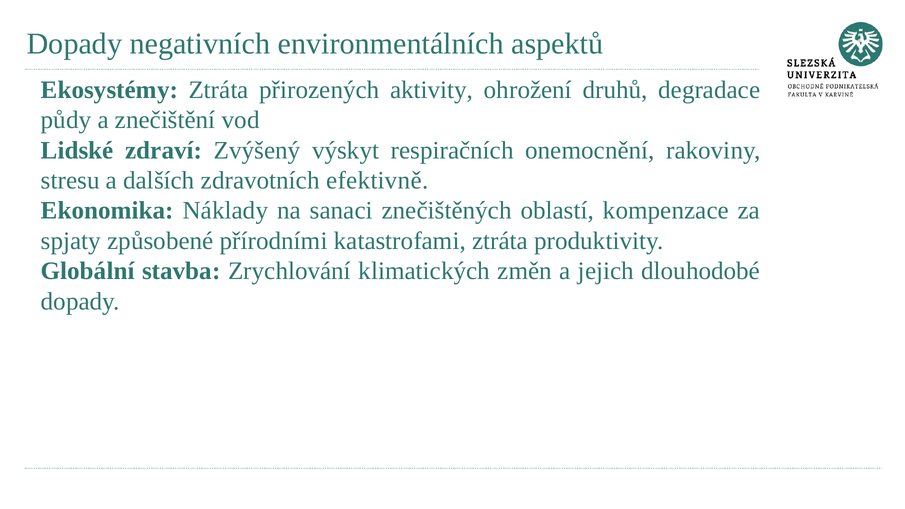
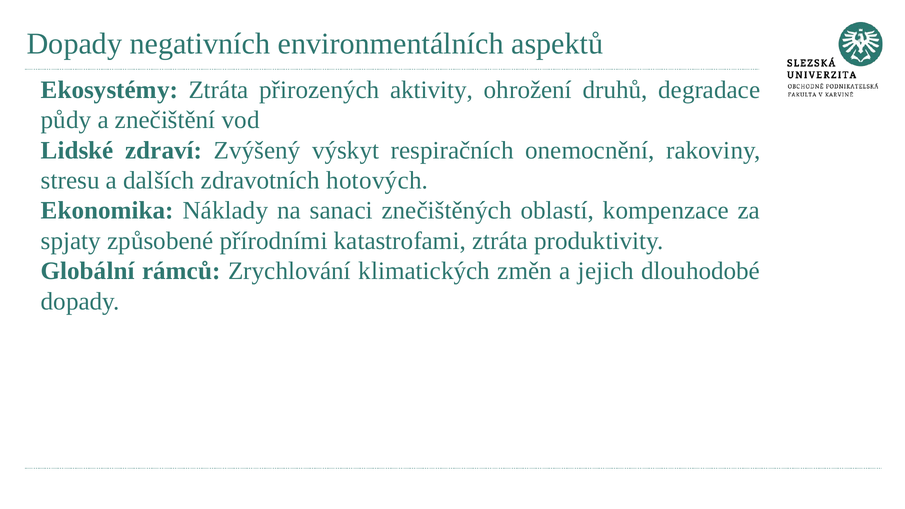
efektivně: efektivně -> hotových
stavba: stavba -> rámců
